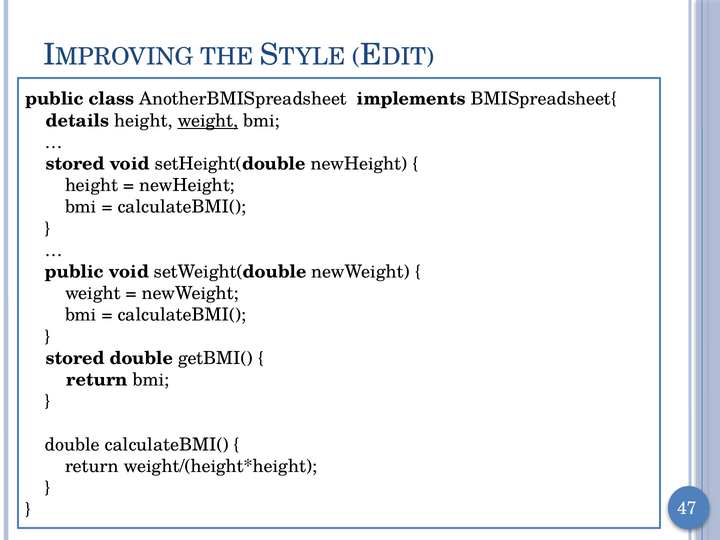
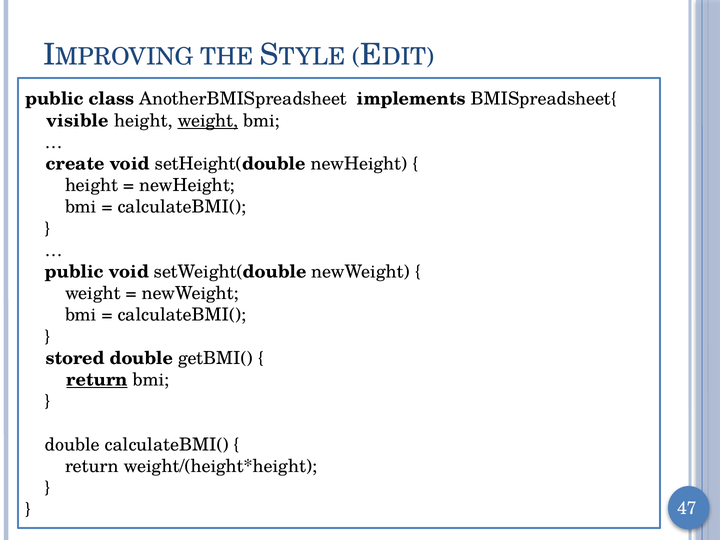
details: details -> visible
stored at (75, 164): stored -> create
return at (97, 380) underline: none -> present
